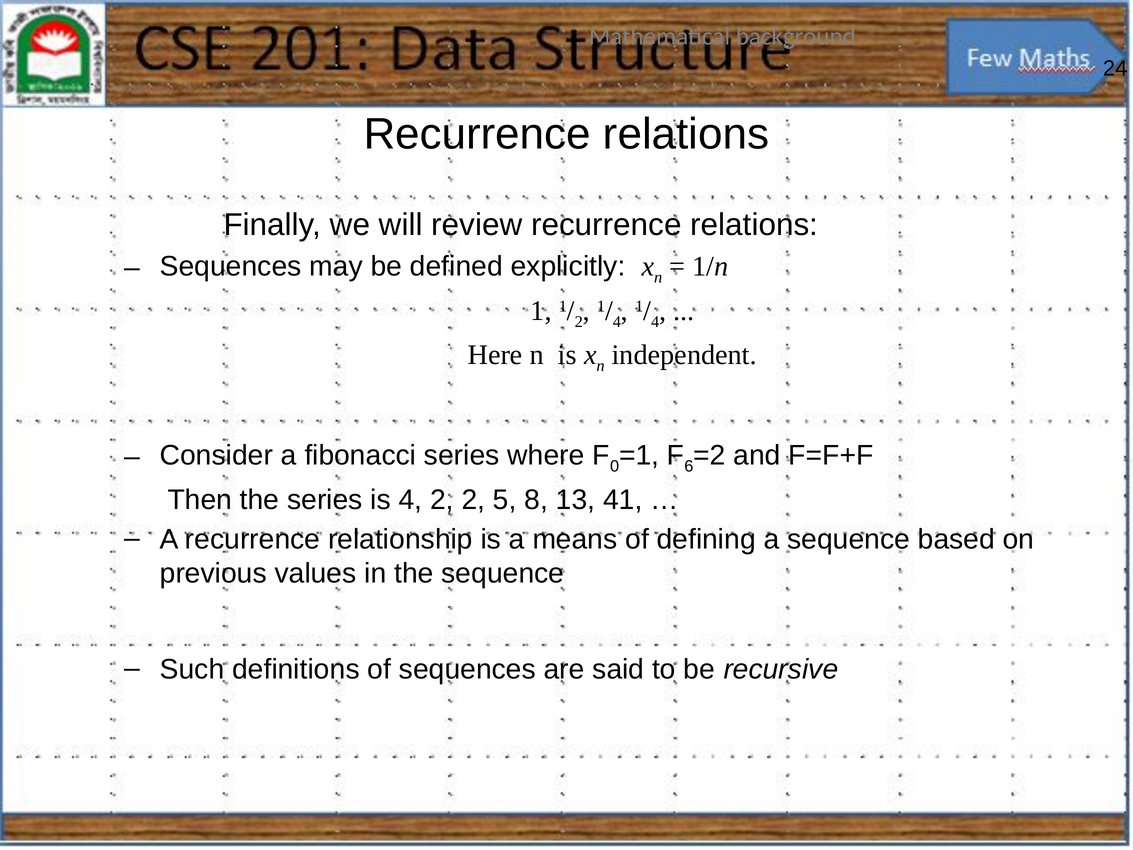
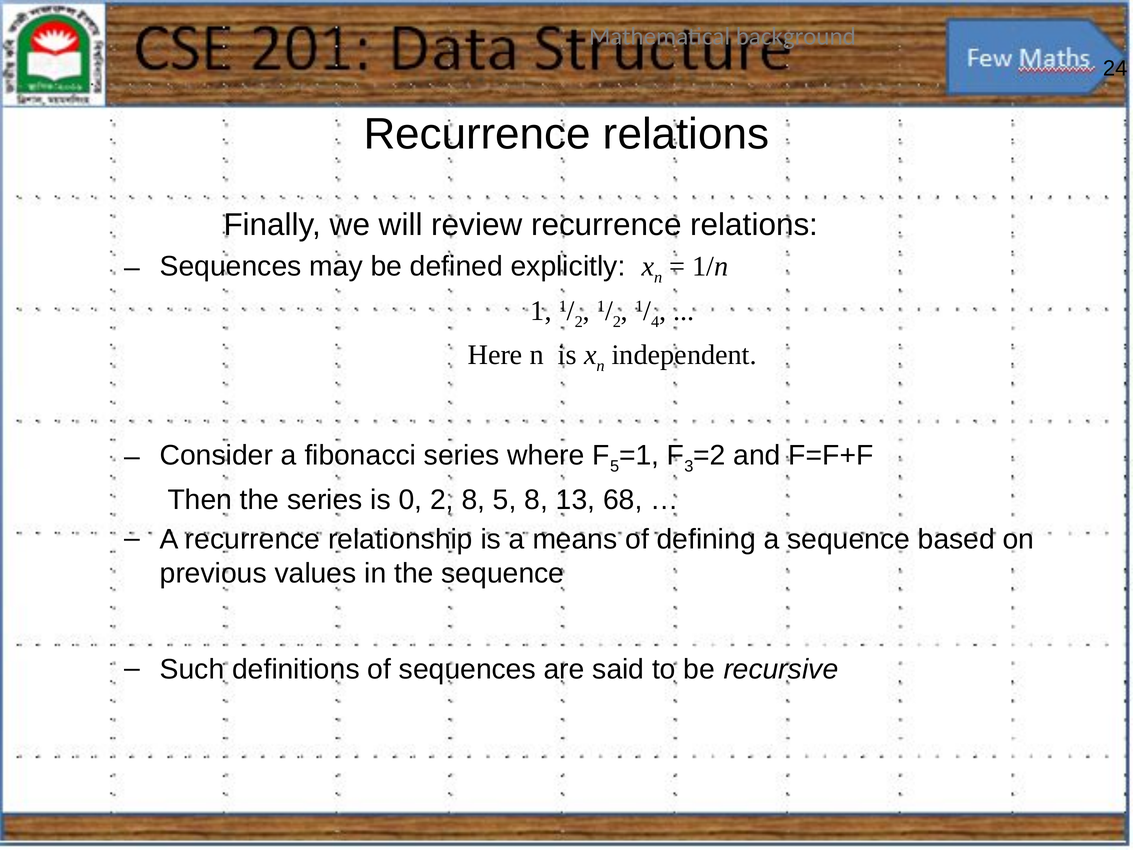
4 at (617, 322): 4 -> 2
0 at (615, 466): 0 -> 5
6: 6 -> 3
is 4: 4 -> 0
2 2: 2 -> 8
41: 41 -> 68
